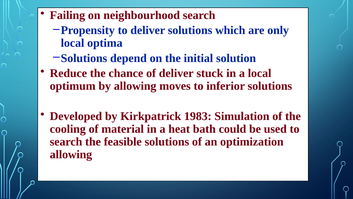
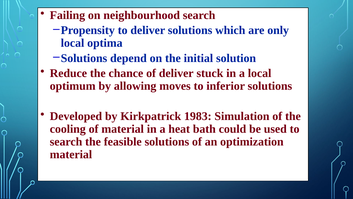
allowing at (71, 154): allowing -> material
